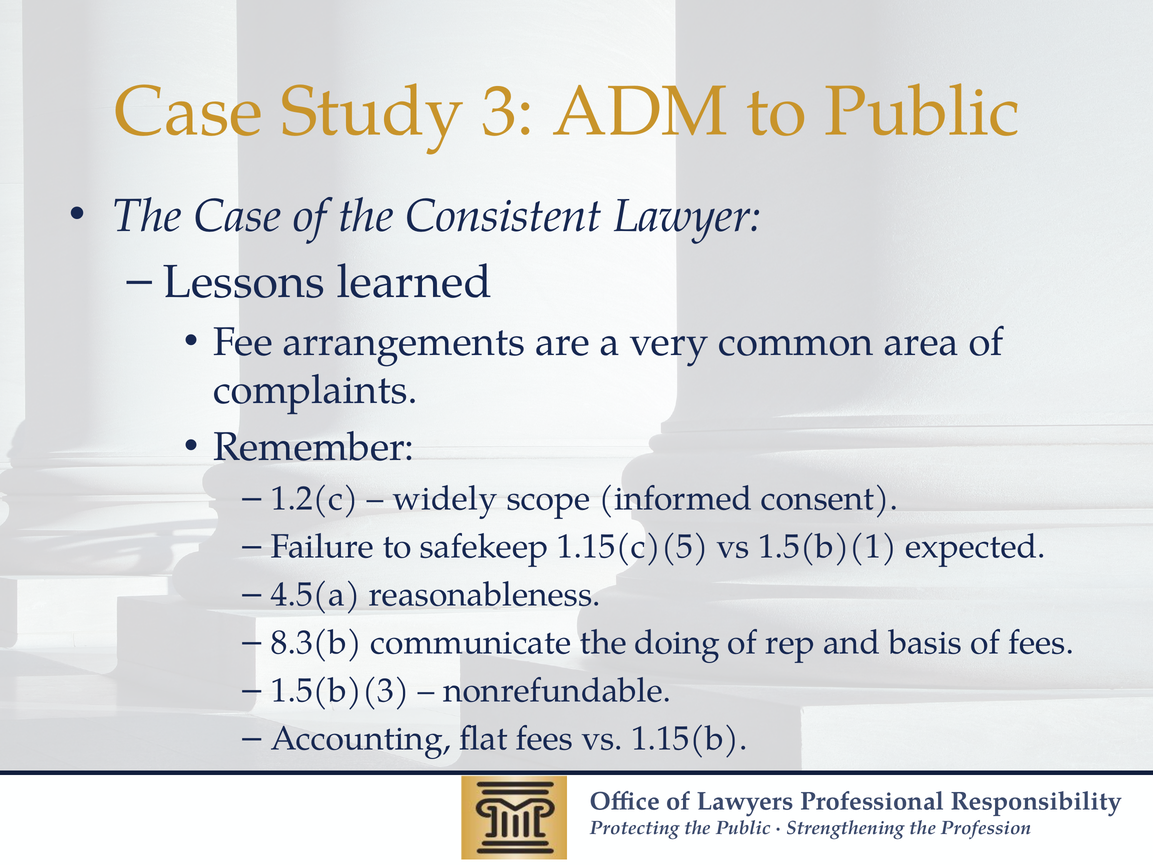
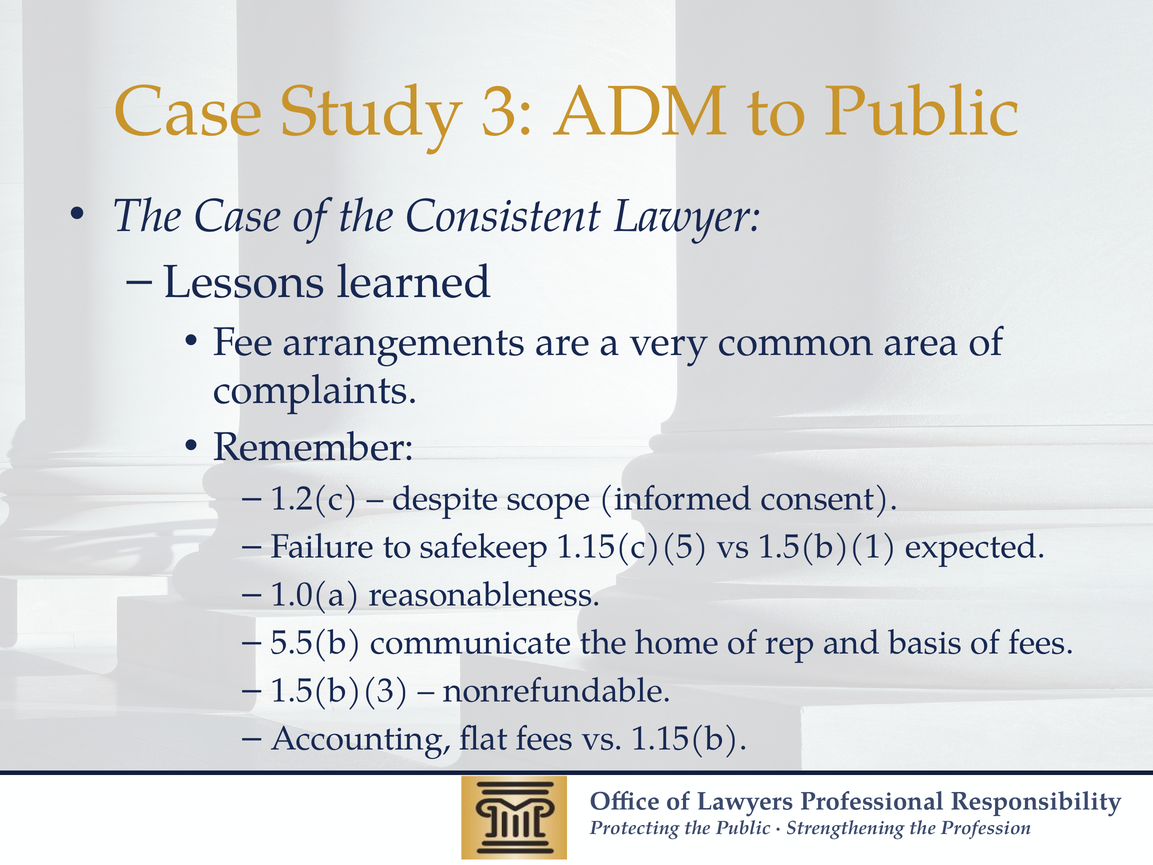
widely: widely -> despite
4.5(a: 4.5(a -> 1.0(a
8.3(b: 8.3(b -> 5.5(b
doing: doing -> home
